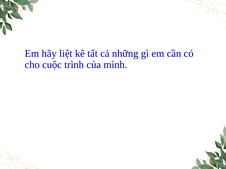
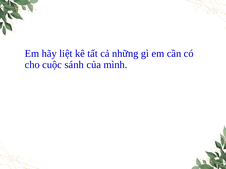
trình: trình -> sánh
